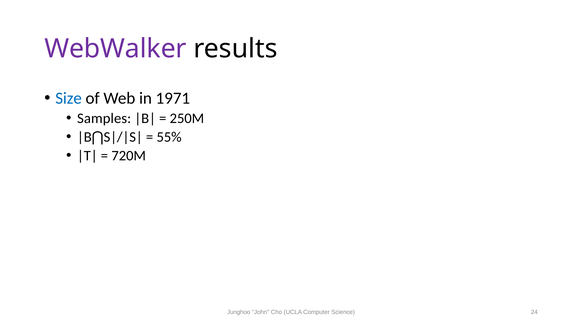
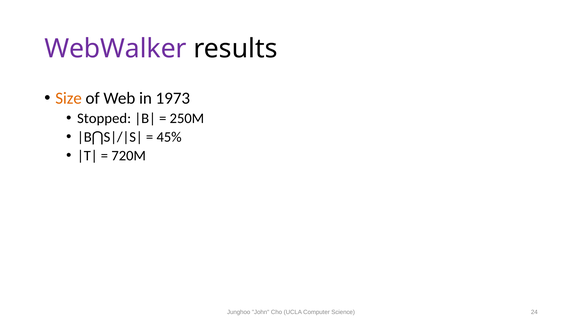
Size colour: blue -> orange
1971: 1971 -> 1973
Samples: Samples -> Stopped
55%: 55% -> 45%
